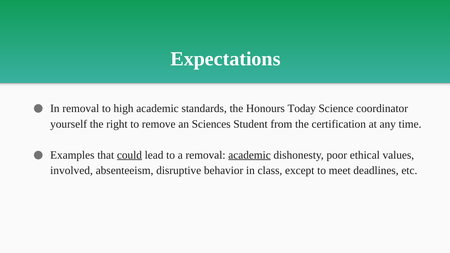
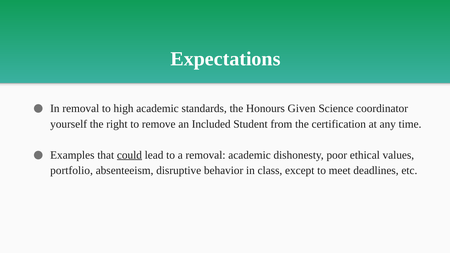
Today: Today -> Given
Sciences: Sciences -> Included
academic at (250, 155) underline: present -> none
involved: involved -> portfolio
